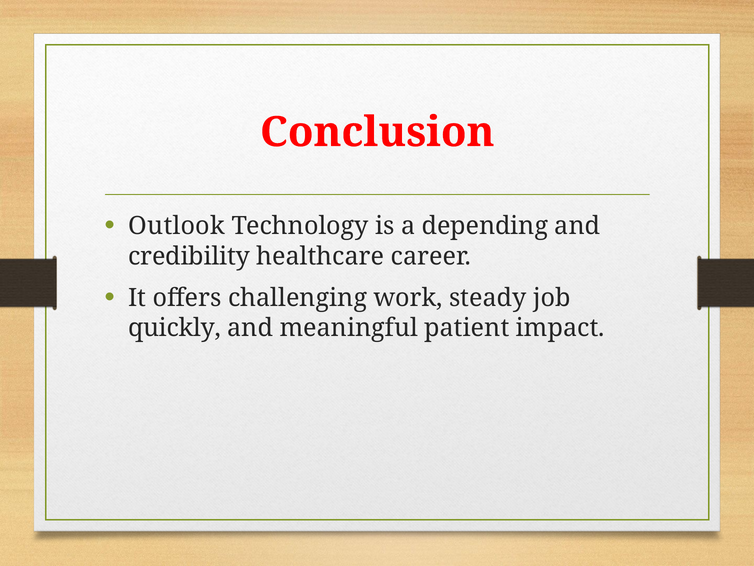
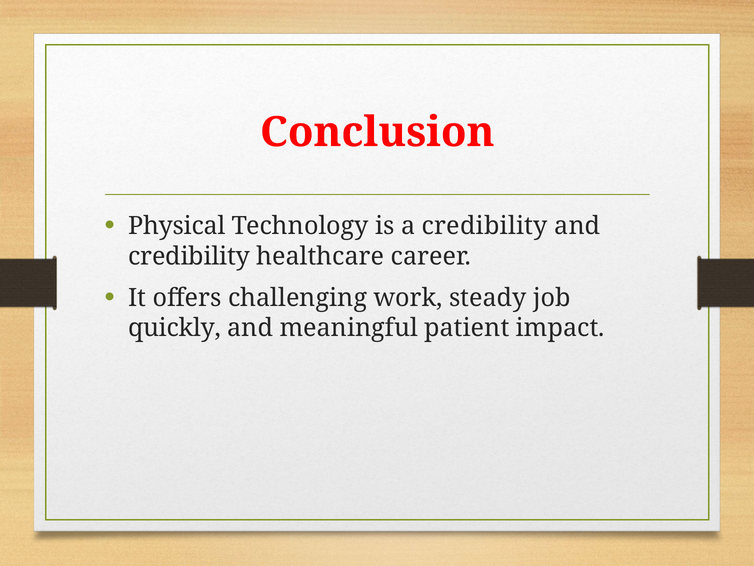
Outlook: Outlook -> Physical
a depending: depending -> credibility
